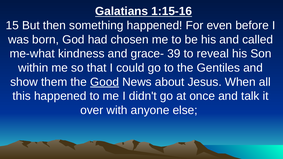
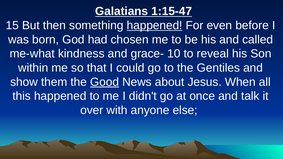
1:15-16: 1:15-16 -> 1:15-47
happened at (155, 25) underline: none -> present
39: 39 -> 10
